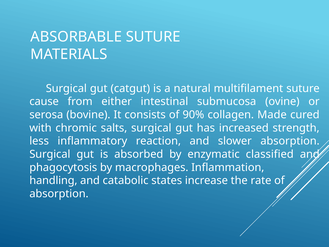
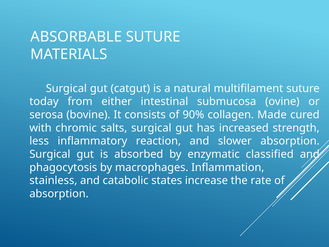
cause: cause -> today
handling: handling -> stainless
